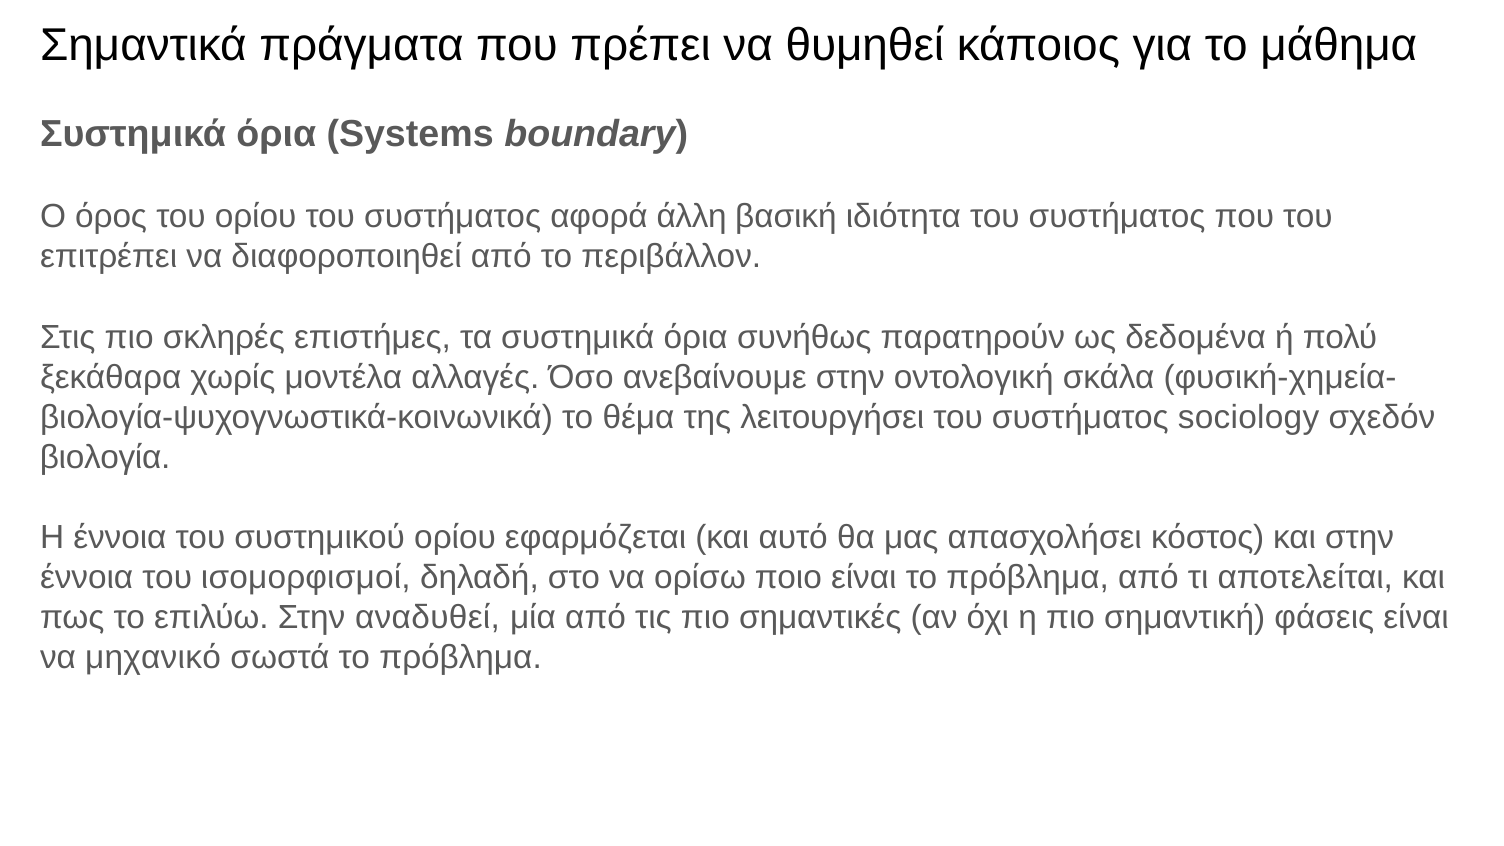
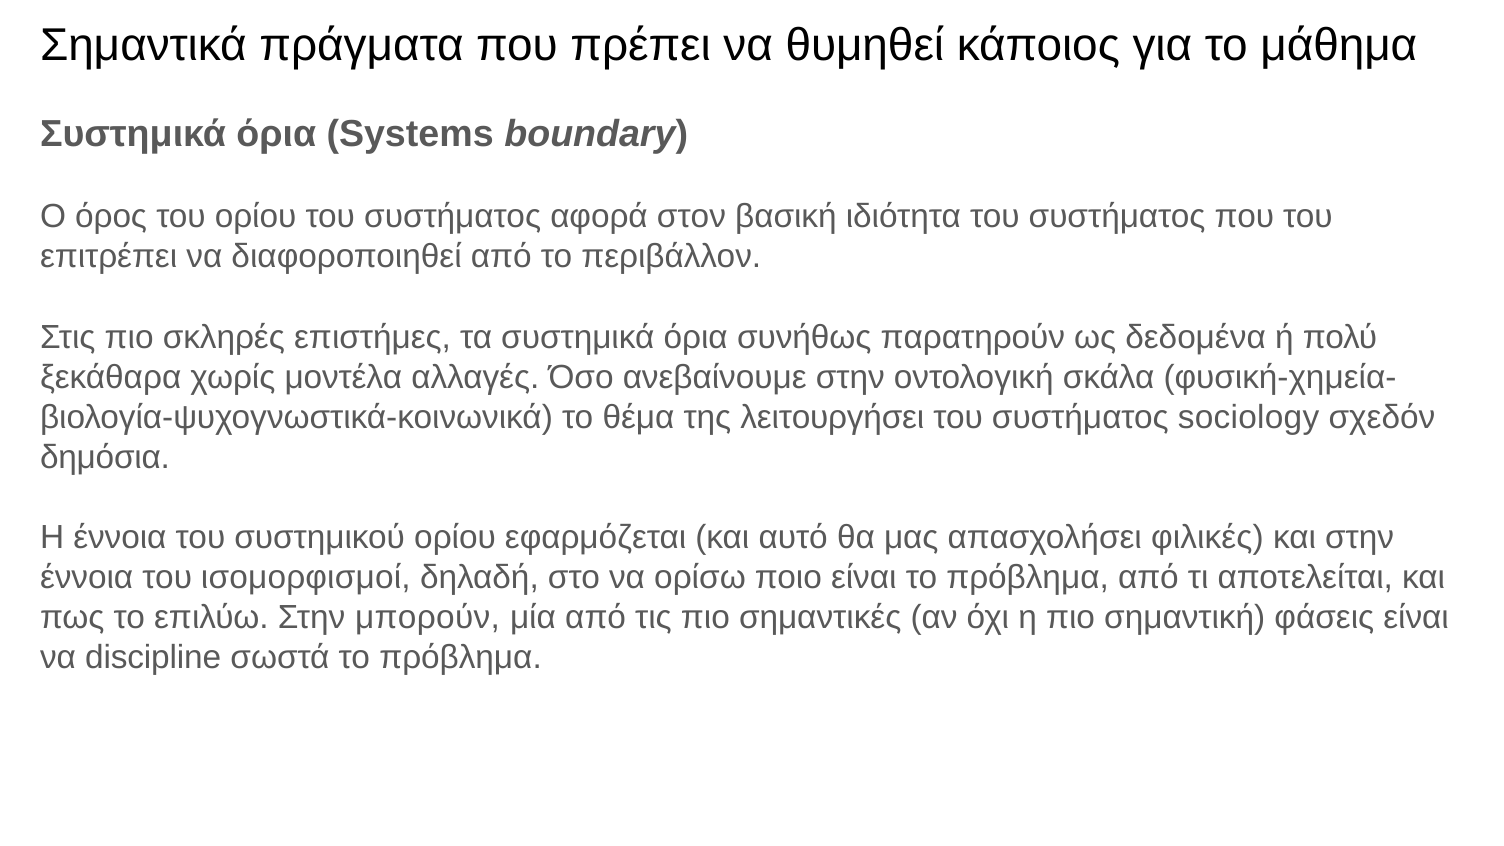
άλλη: άλλη -> στον
βιολογία: βιολογία -> δημόσια
κόστος: κόστος -> φιλικές
αναδυθεί: αναδυθεί -> μπορούν
μηχανικό: μηχανικό -> discipline
